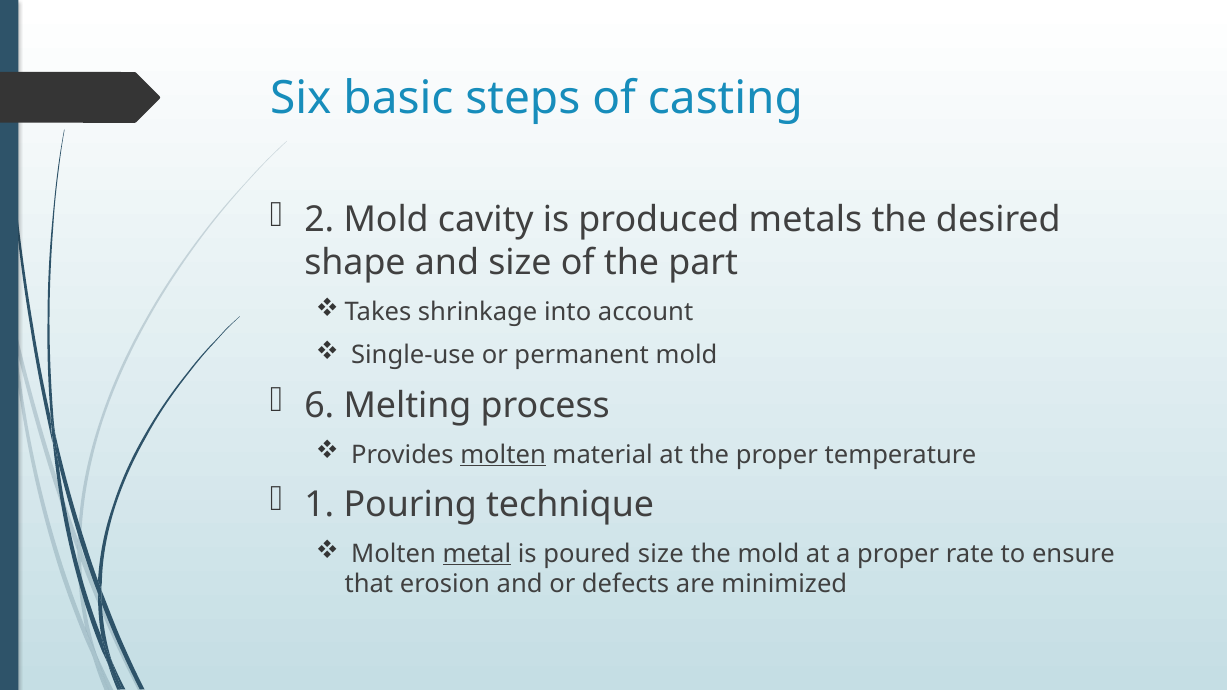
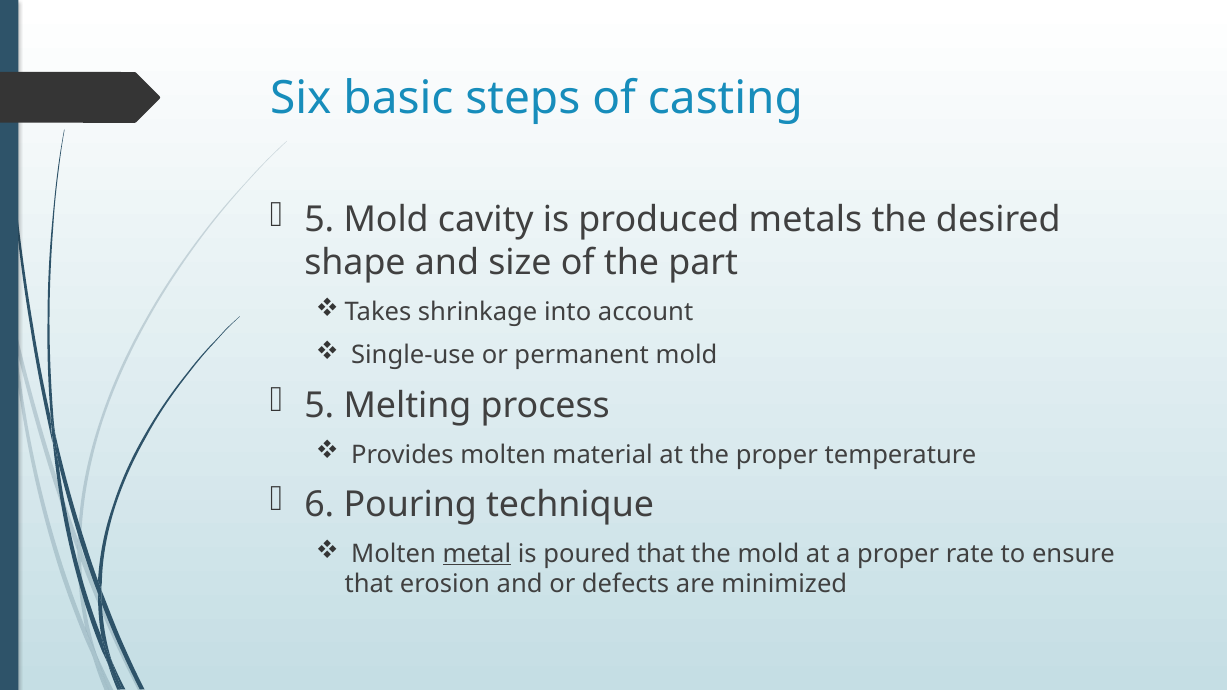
2 at (319, 220): 2 -> 5
6 at (319, 406): 6 -> 5
molten at (503, 455) underline: present -> none
1: 1 -> 6
poured size: size -> that
